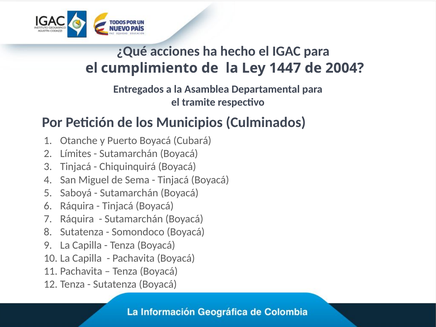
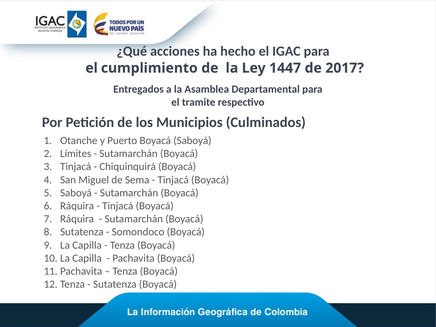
2004: 2004 -> 2017
Boyacá Cubará: Cubará -> Saboyá
